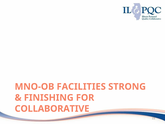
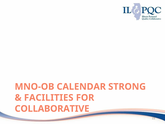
FACILITIES: FACILITIES -> CALENDAR
FINISHING: FINISHING -> FACILITIES
